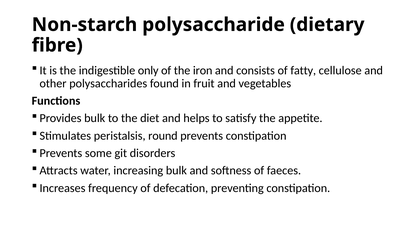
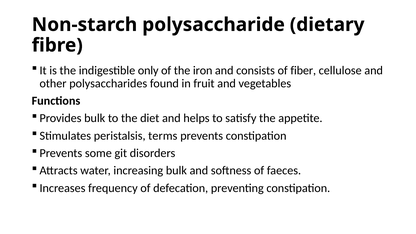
fatty: fatty -> fiber
round: round -> terms
